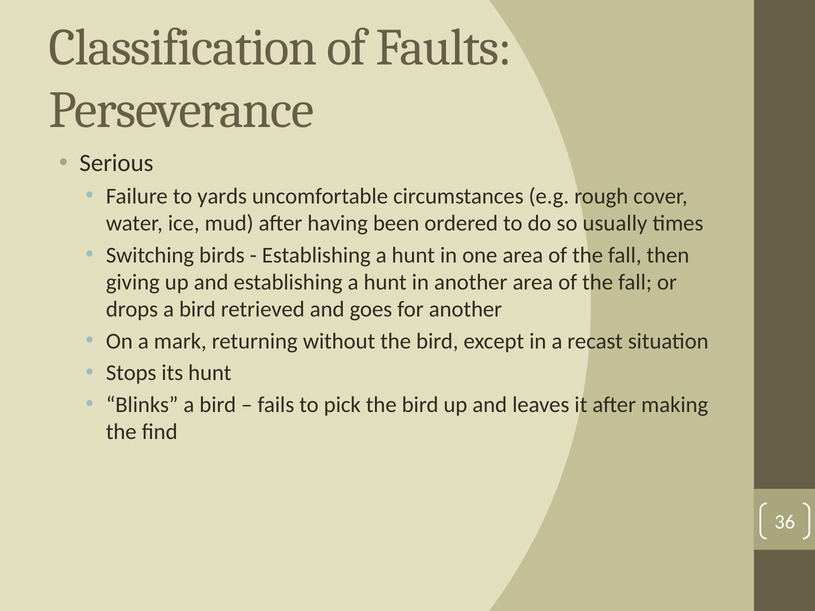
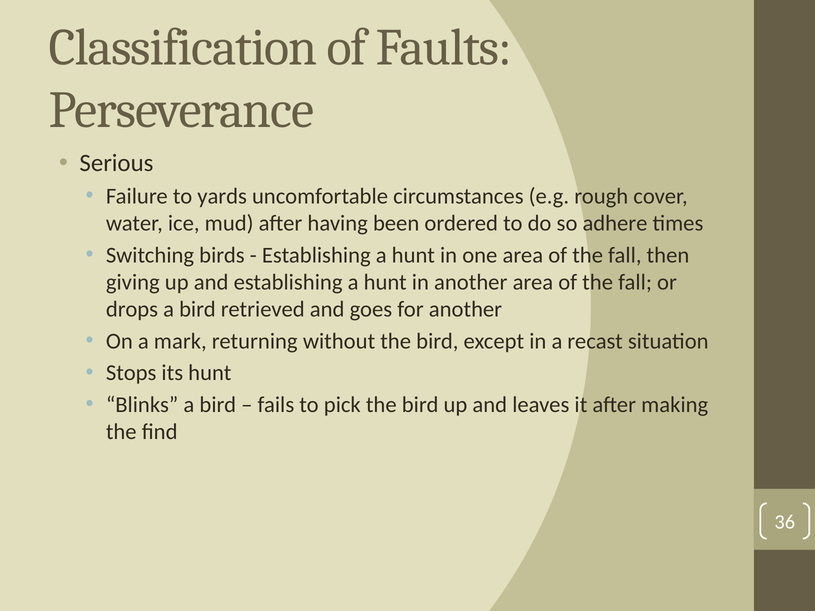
usually: usually -> adhere
